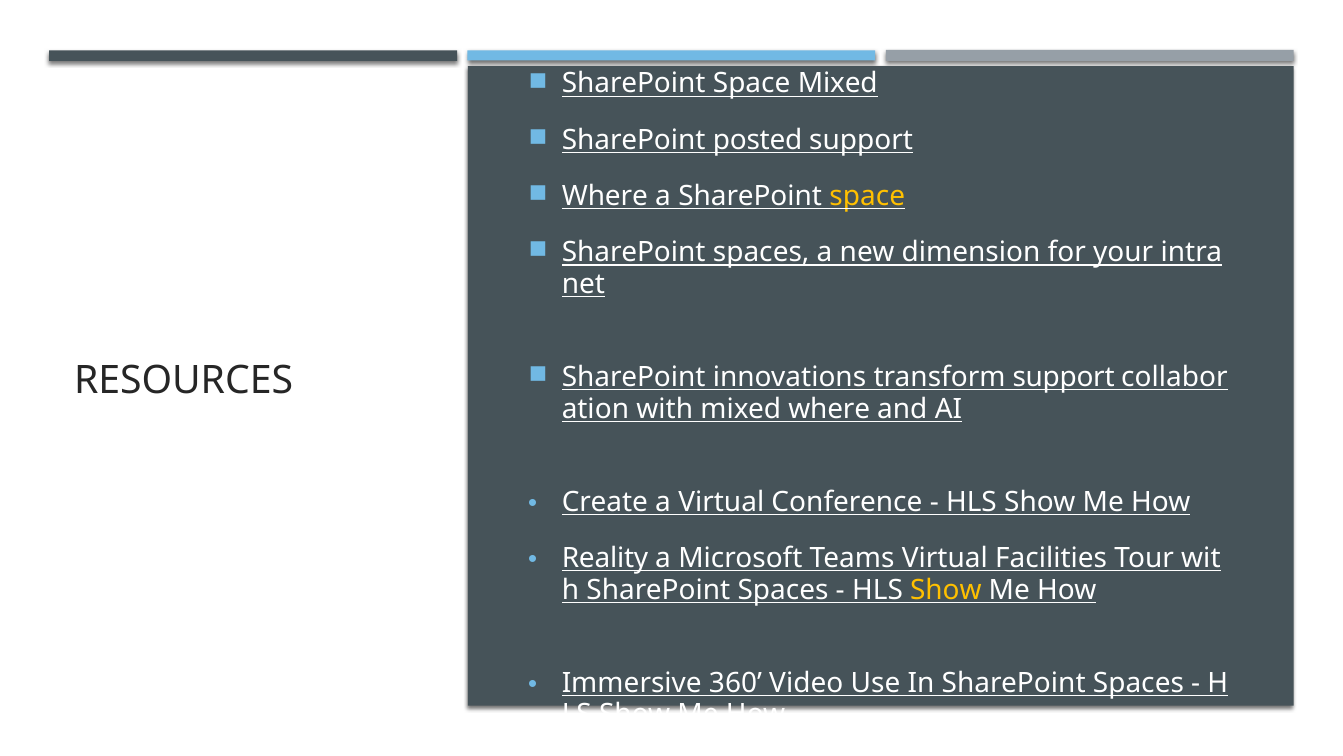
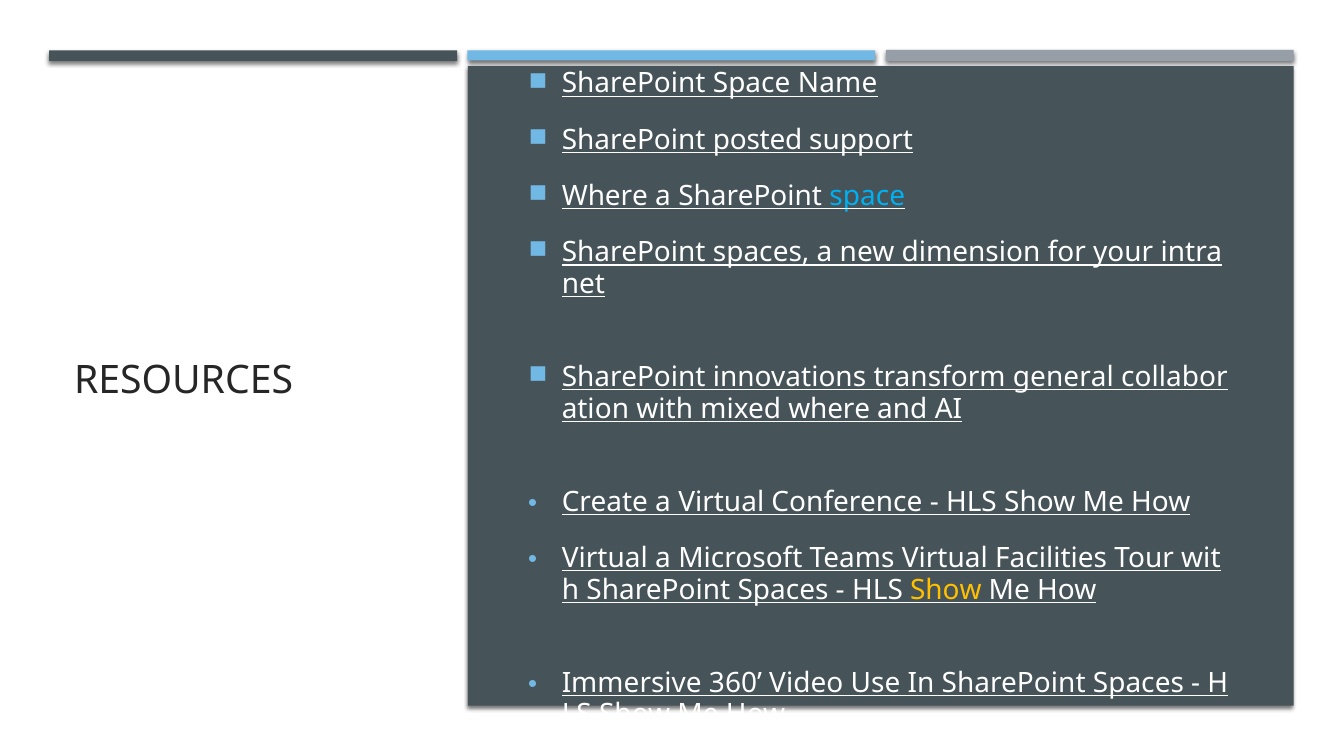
Space Mixed: Mixed -> Name
space at (867, 196) colour: yellow -> light blue
transform support: support -> general
Reality at (605, 558): Reality -> Virtual
